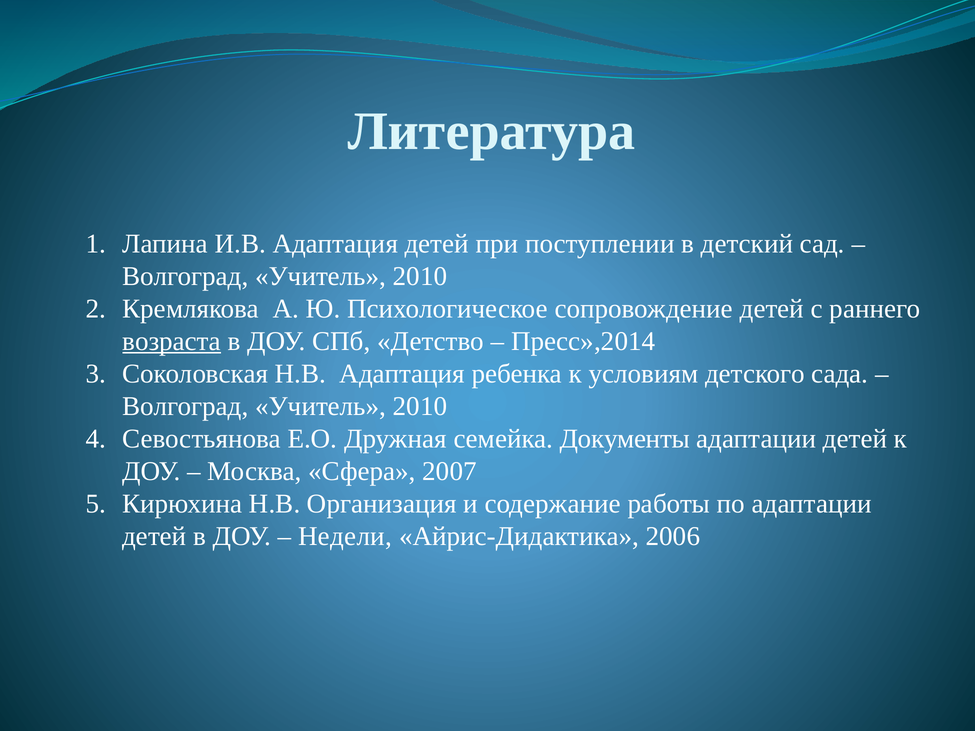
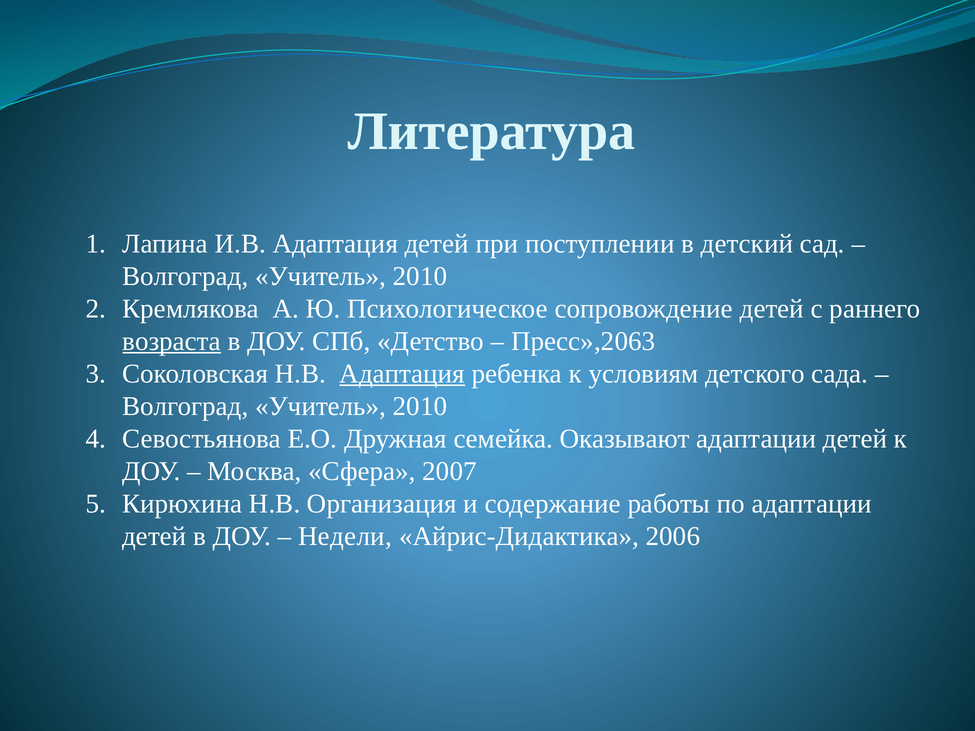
Пресс»,2014: Пресс»,2014 -> Пресс»,2063
Адаптация at (402, 374) underline: none -> present
Документы: Документы -> Оказывают
